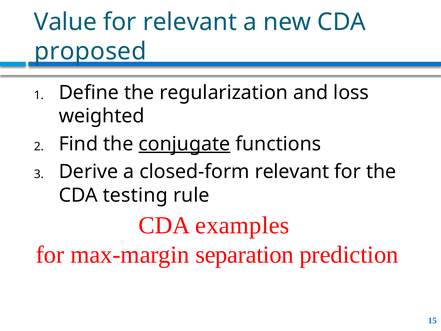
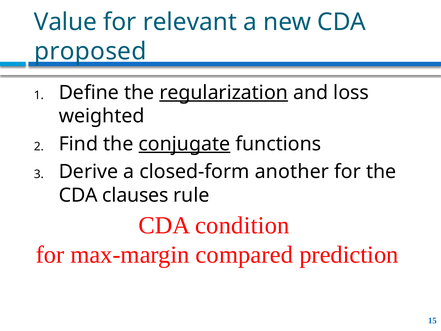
regularization underline: none -> present
closed-form relevant: relevant -> another
testing: testing -> clauses
examples: examples -> condition
separation: separation -> compared
